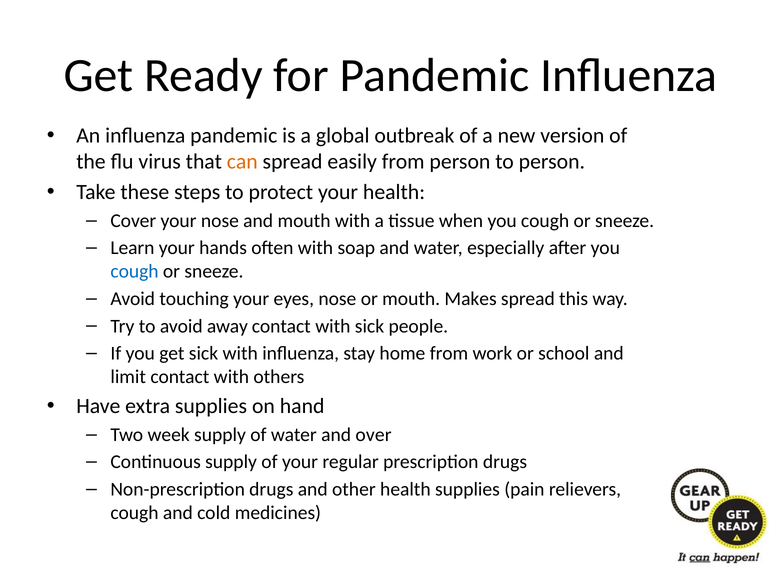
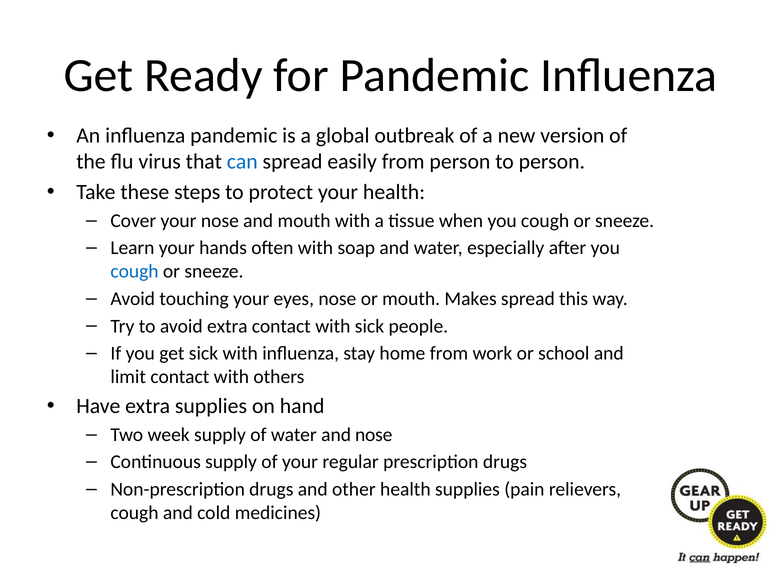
can colour: orange -> blue
avoid away: away -> extra
and over: over -> nose
